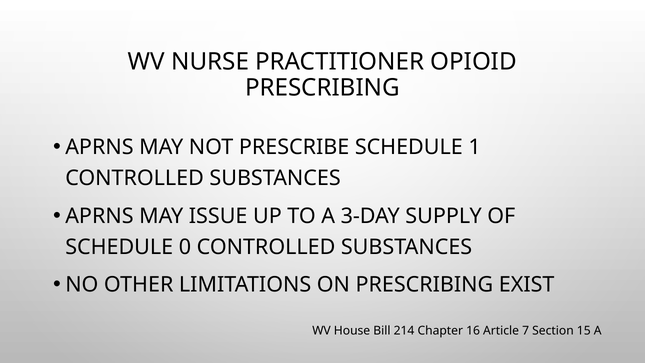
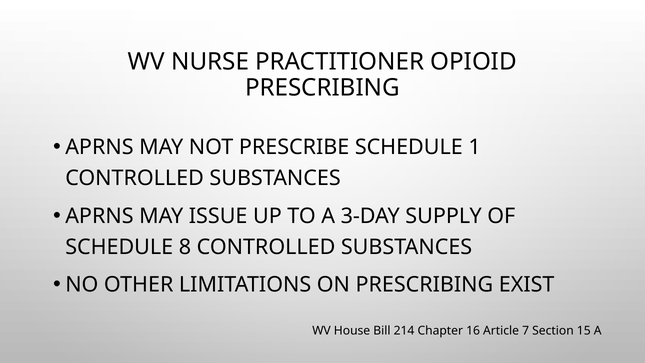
0: 0 -> 8
